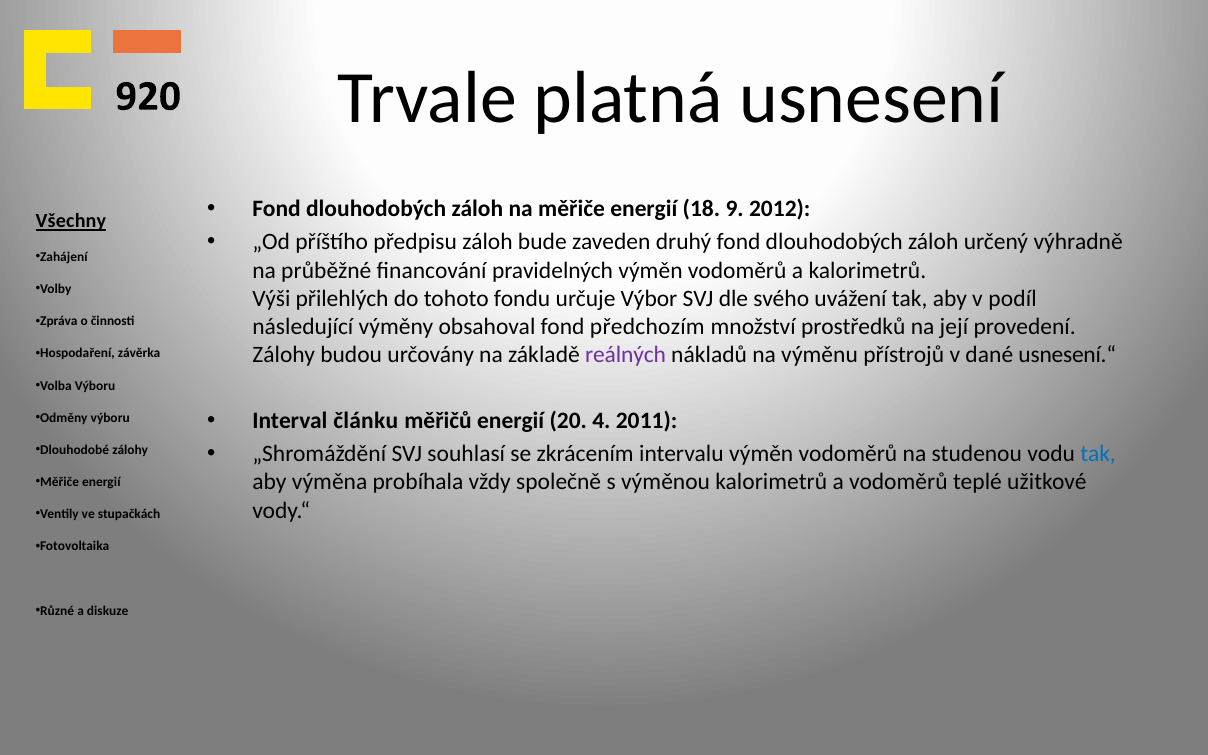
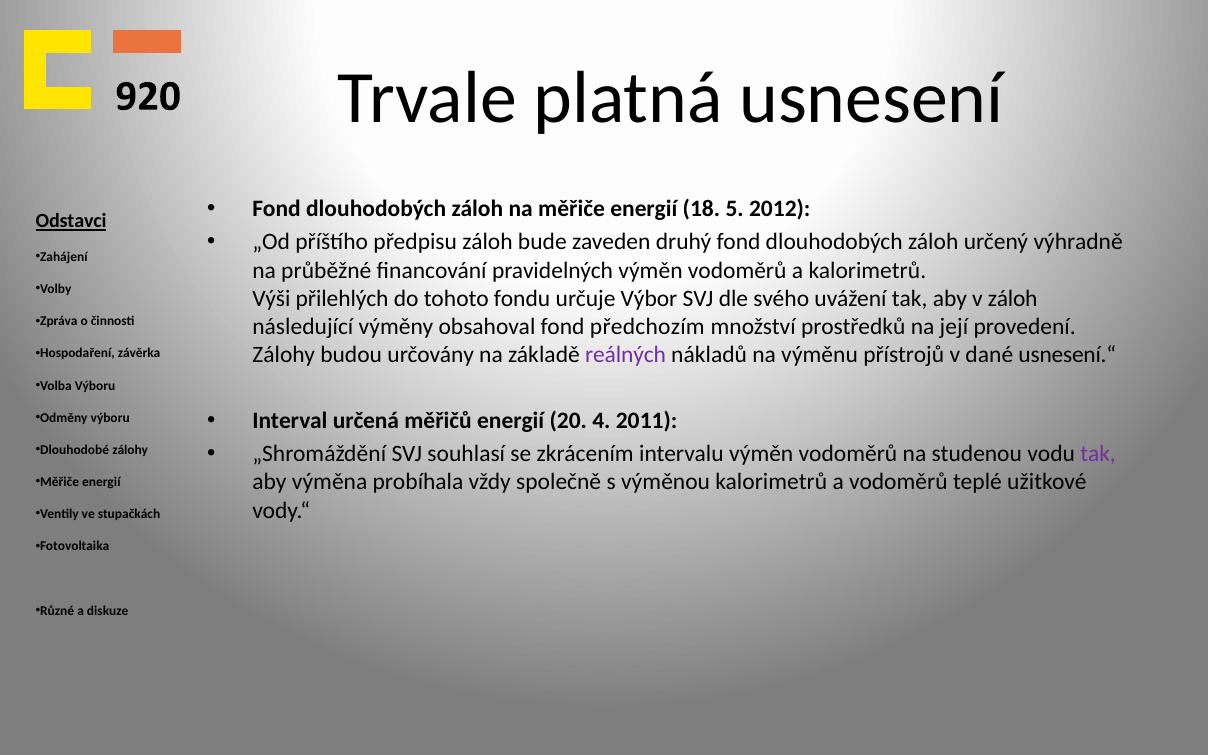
9: 9 -> 5
Všechny: Všechny -> Odstavci
v podíl: podíl -> záloh
článku: článku -> určená
tak at (1098, 454) colour: blue -> purple
